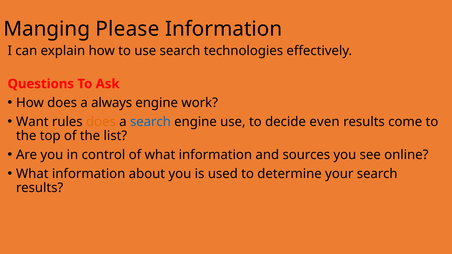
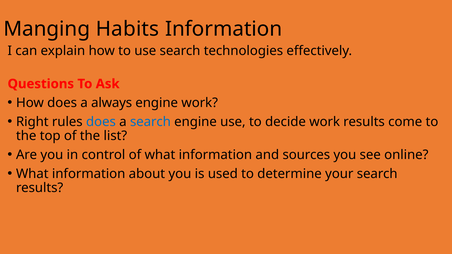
Please: Please -> Habits
Want: Want -> Right
does at (101, 122) colour: orange -> blue
decide even: even -> work
